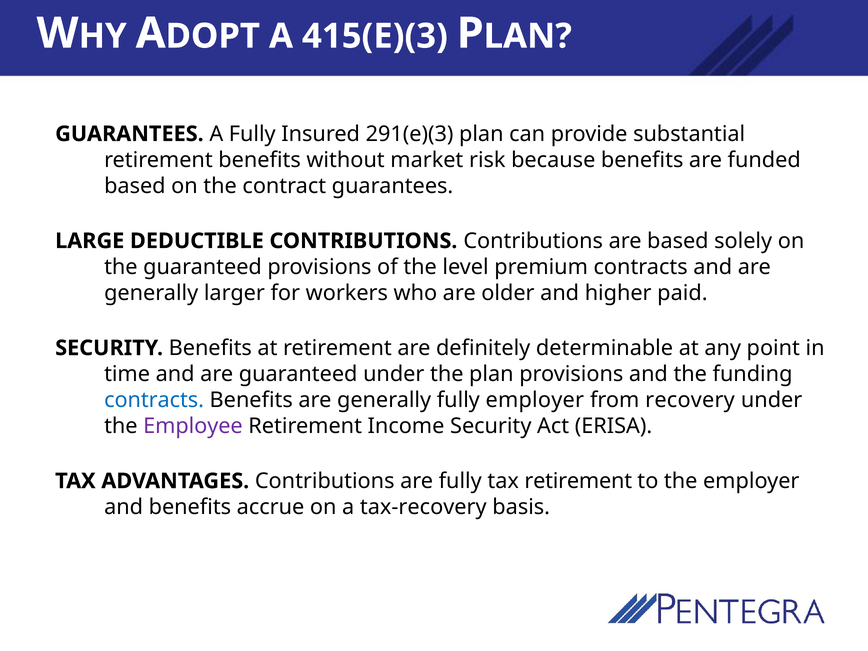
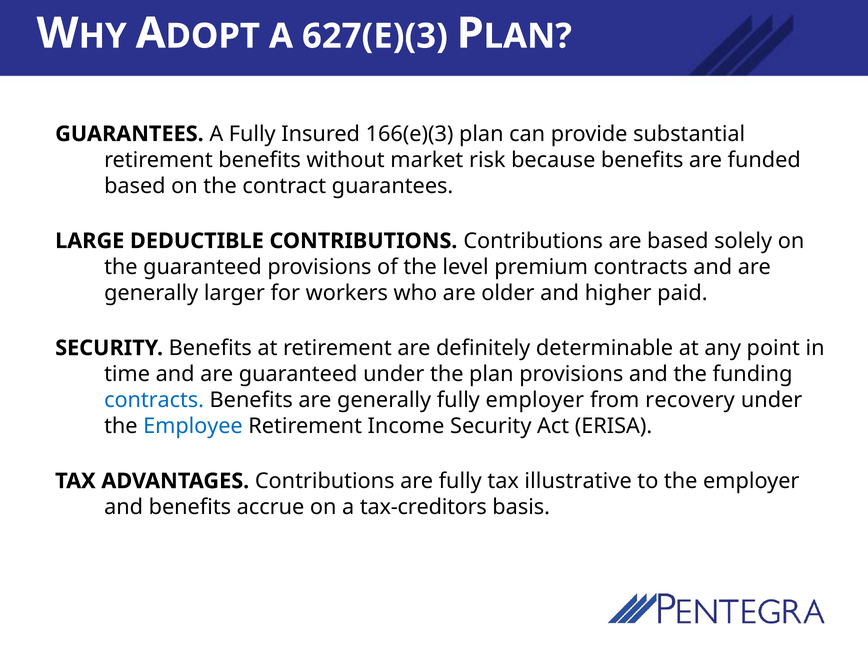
415(E)(3: 415(E)(3 -> 627(E)(3
291(e)(3: 291(e)(3 -> 166(e)(3
Employee colour: purple -> blue
tax retirement: retirement -> illustrative
tax-recovery: tax-recovery -> tax-creditors
